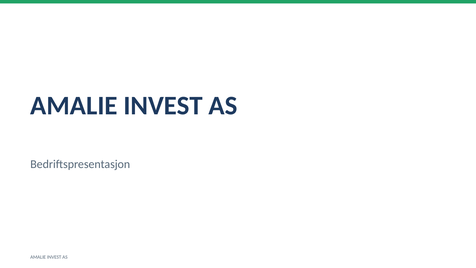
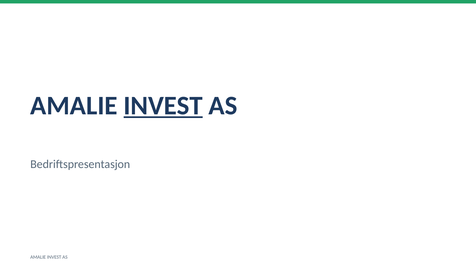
INVEST at (163, 106) underline: none -> present
